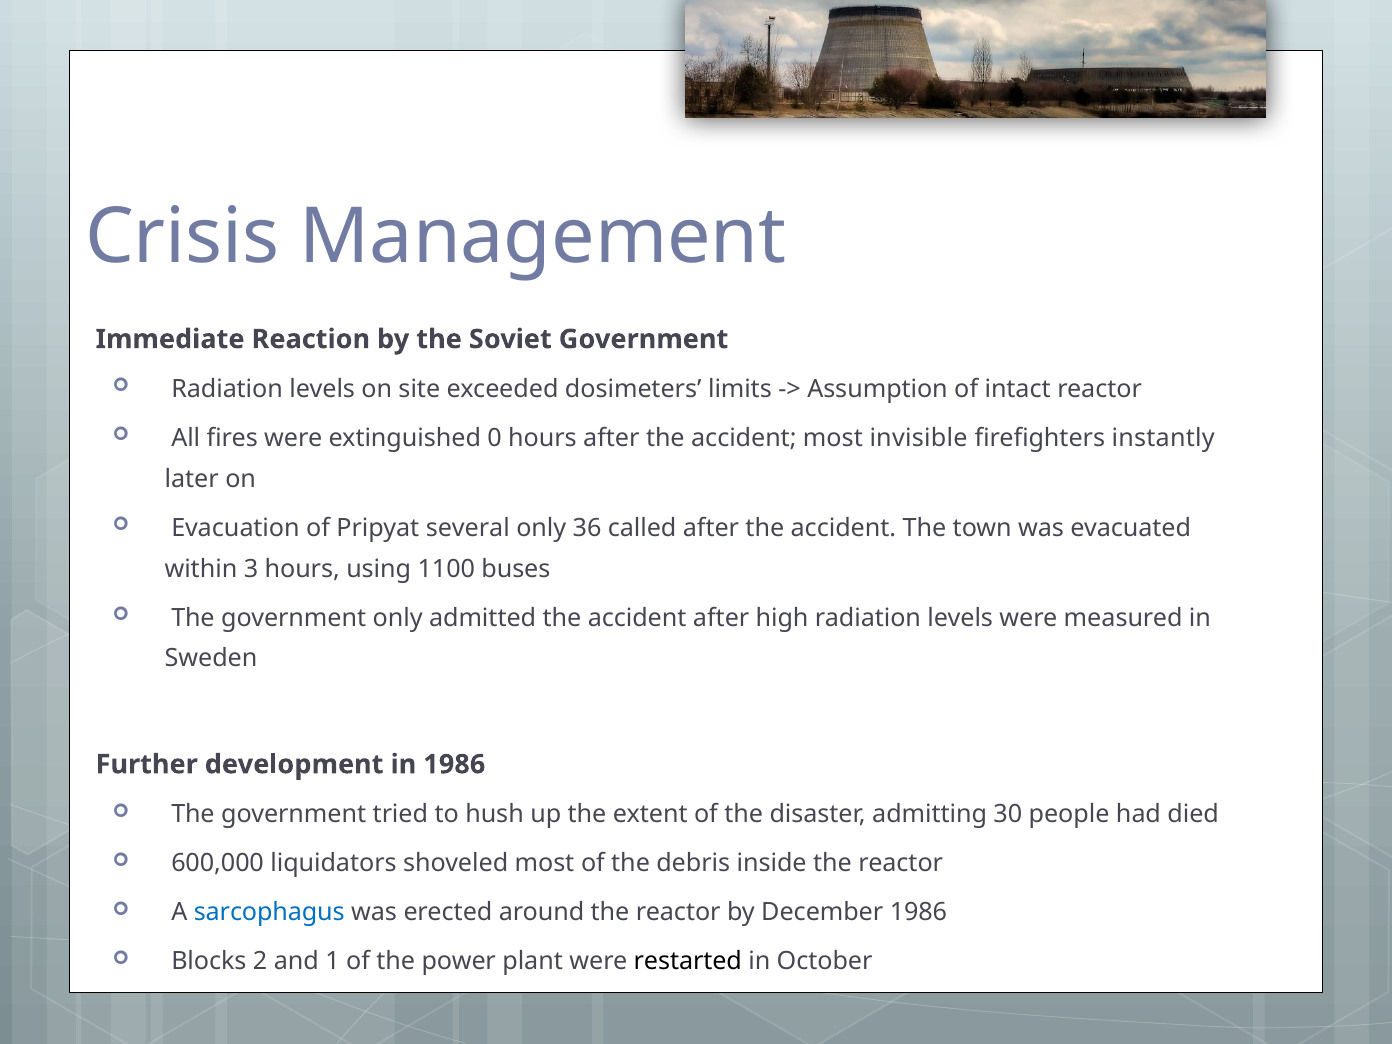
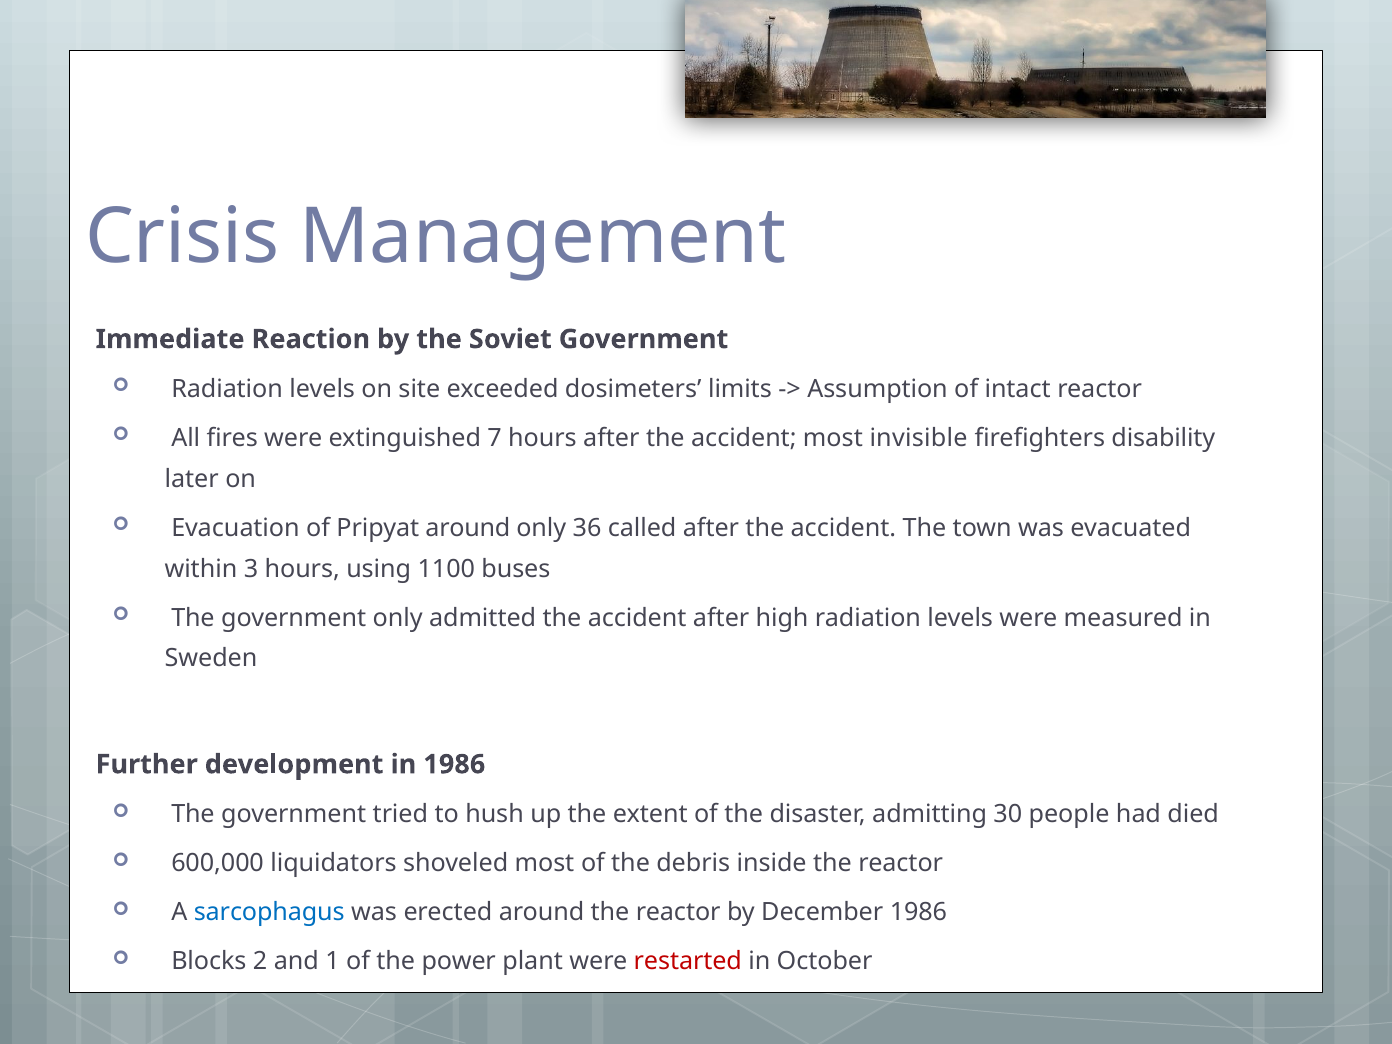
0: 0 -> 7
instantly: instantly -> disability
Pripyat several: several -> around
restarted colour: black -> red
